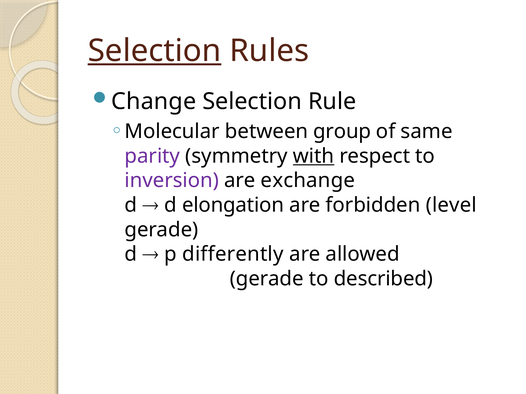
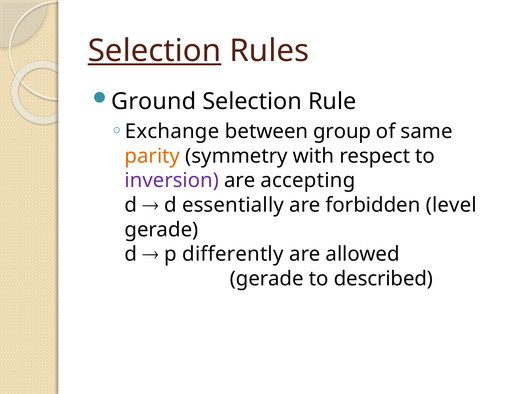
Change: Change -> Ground
Molecular: Molecular -> Exchange
parity colour: purple -> orange
with underline: present -> none
exchange: exchange -> accepting
elongation: elongation -> essentially
